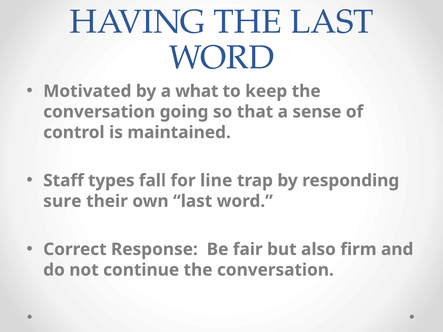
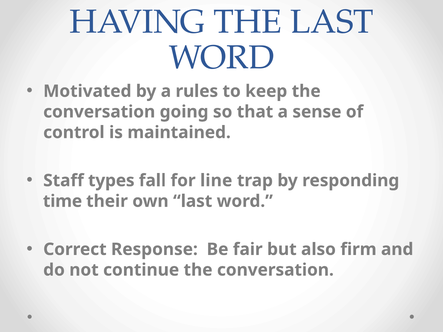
what: what -> rules
sure: sure -> time
